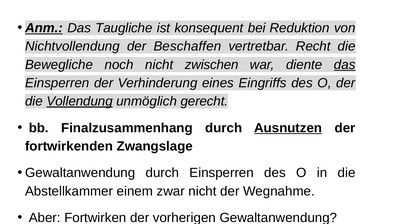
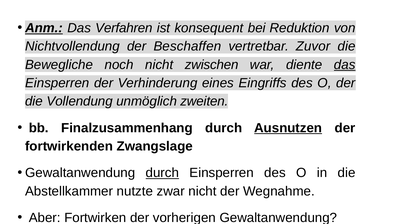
Taugliche: Taugliche -> Verfahren
Recht: Recht -> Zuvor
Vollendung underline: present -> none
gerecht: gerecht -> zweiten
durch at (162, 173) underline: none -> present
einem: einem -> nutzte
